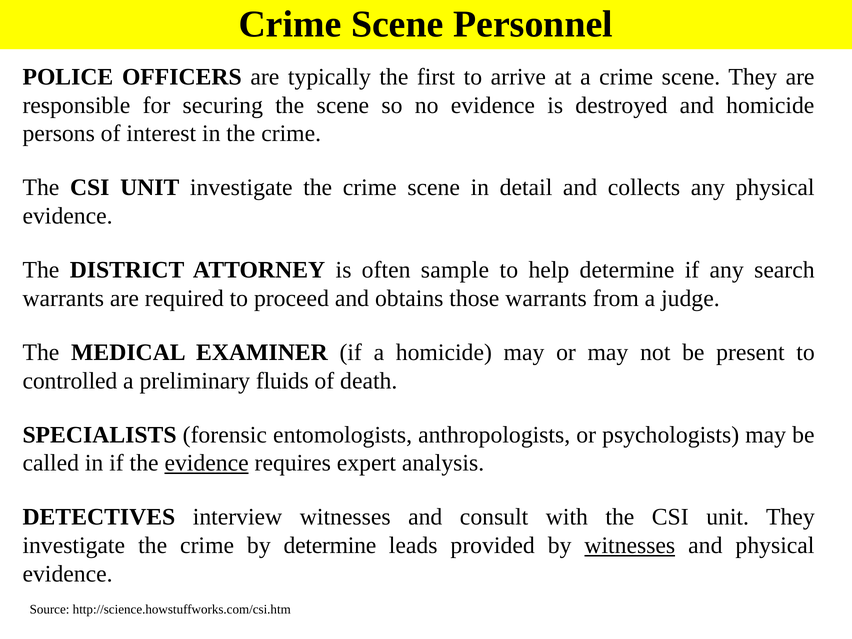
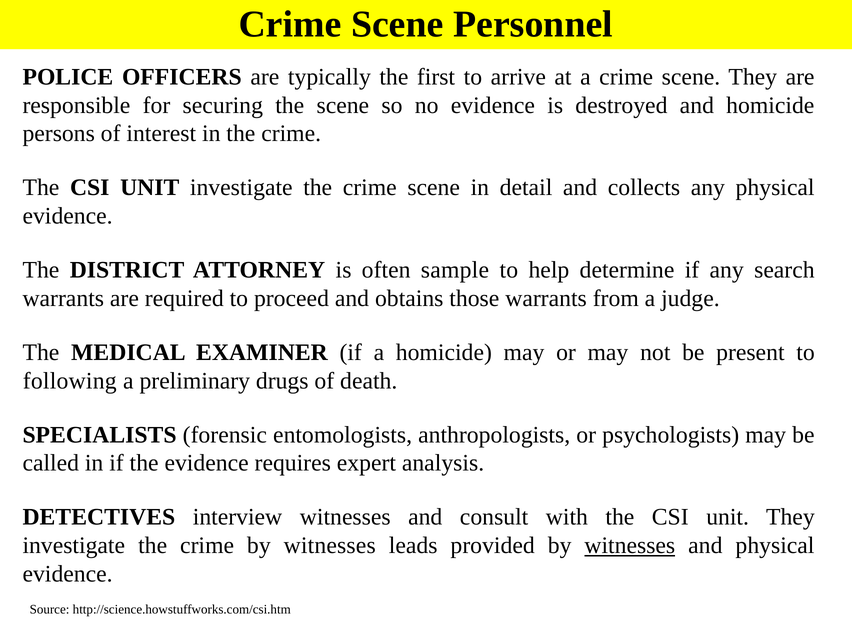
controlled: controlled -> following
fluids: fluids -> drugs
evidence at (207, 463) underline: present -> none
crime by determine: determine -> witnesses
